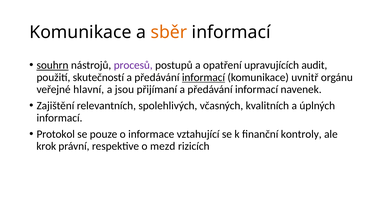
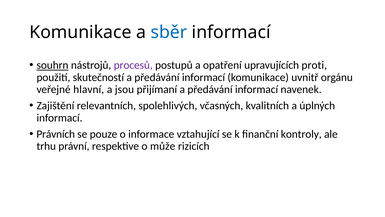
sběr colour: orange -> blue
audit: audit -> proti
informací at (203, 77) underline: present -> none
Protokol: Protokol -> Právních
krok: krok -> trhu
mezd: mezd -> může
